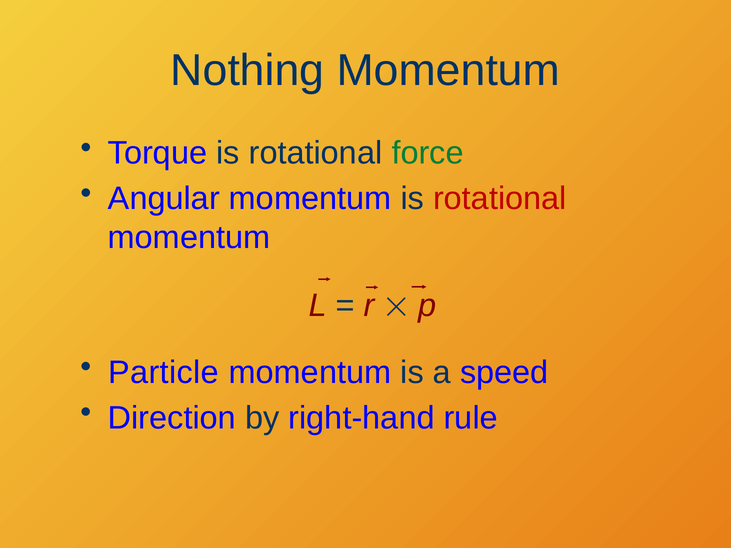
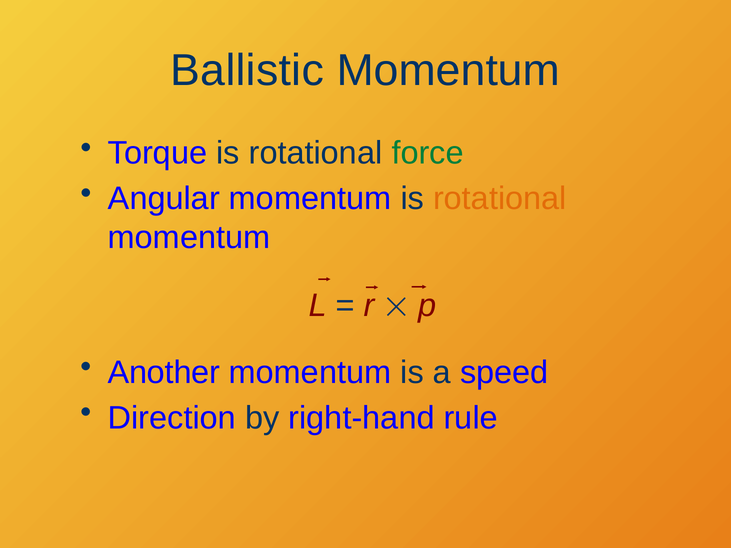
Nothing: Nothing -> Ballistic
rotational at (500, 199) colour: red -> orange
Particle: Particle -> Another
